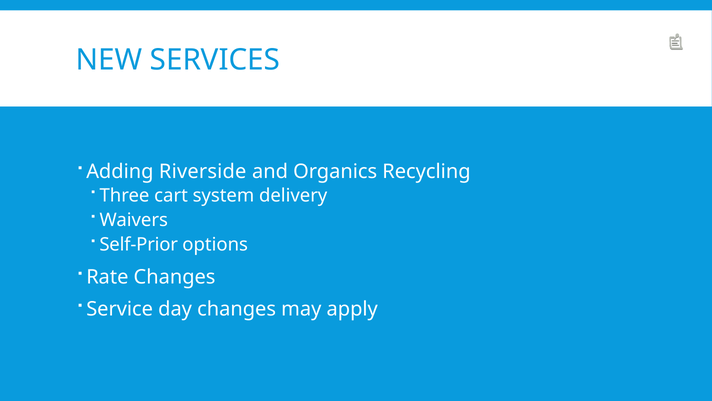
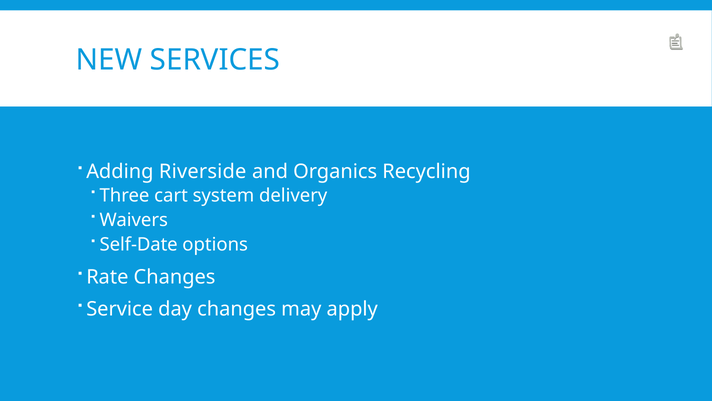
Self-Prior: Self-Prior -> Self-Date
